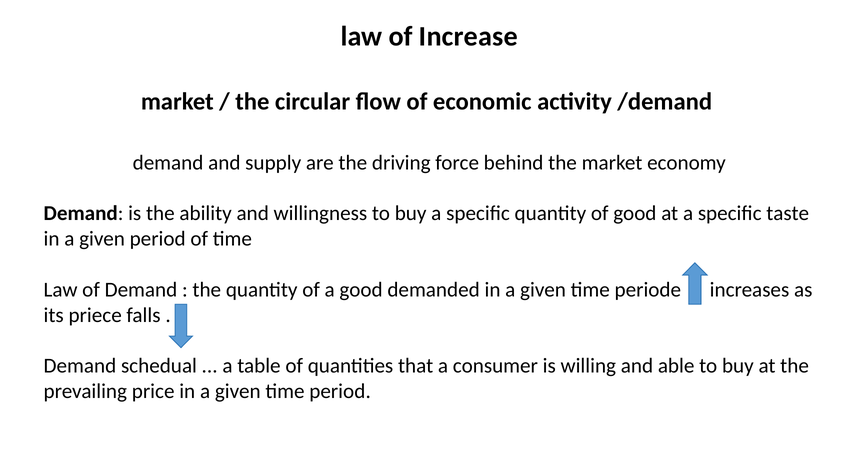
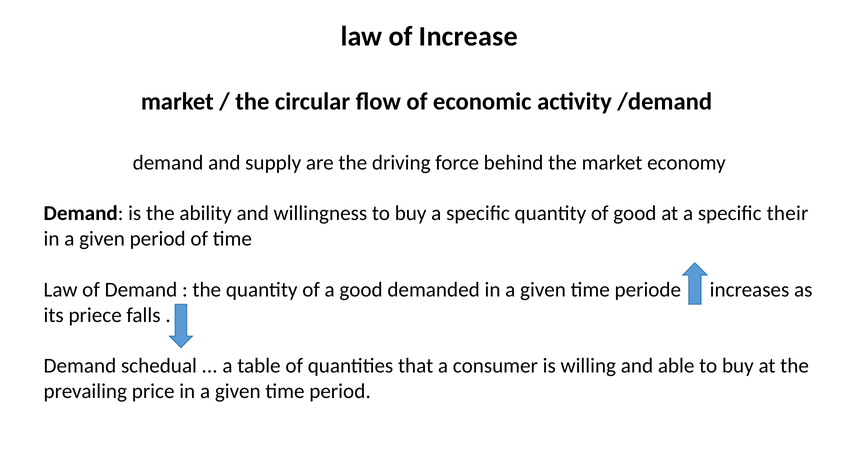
taste: taste -> their
